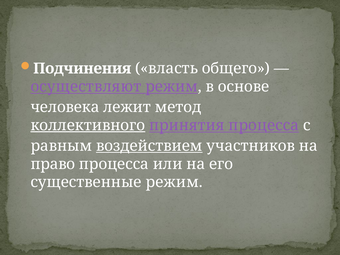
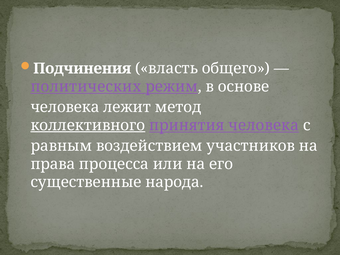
осуществляют: осуществляют -> политических
принятия процесса: процесса -> человека
воздействием underline: present -> none
право: право -> права
существенные режим: режим -> народа
